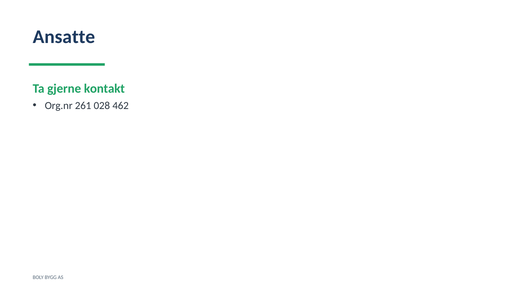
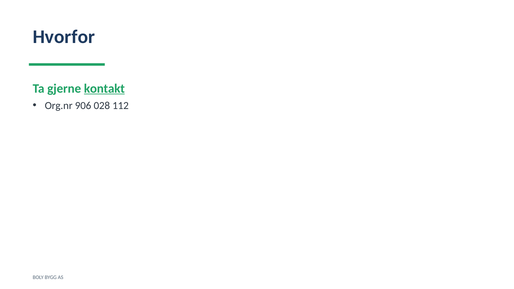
Ansatte: Ansatte -> Hvorfor
kontakt underline: none -> present
261: 261 -> 906
462: 462 -> 112
